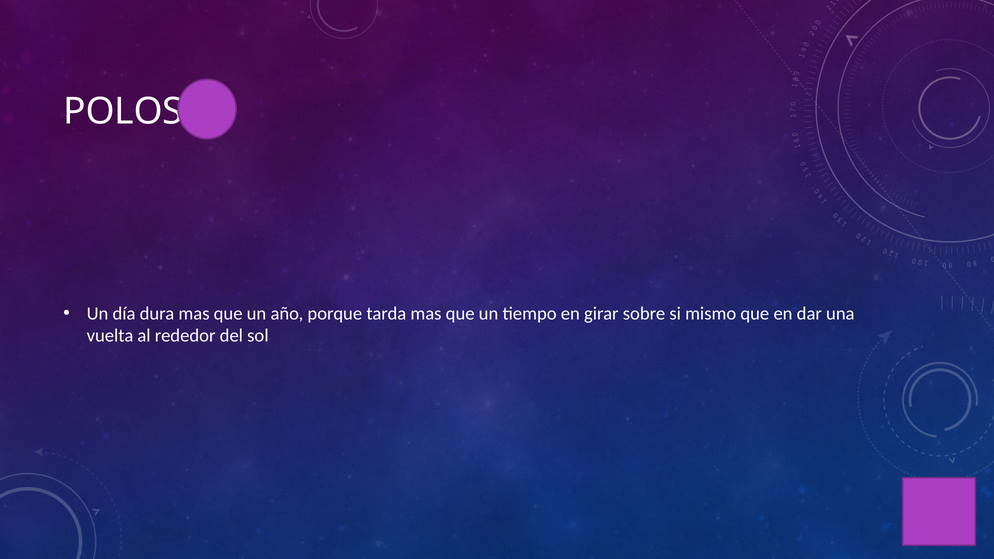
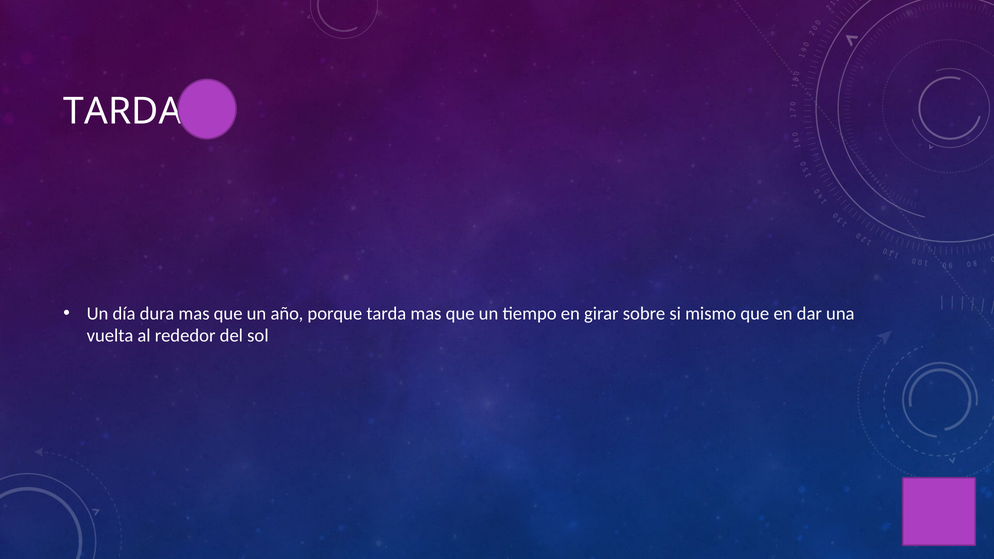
POLOS at (123, 112): POLOS -> TARDA
